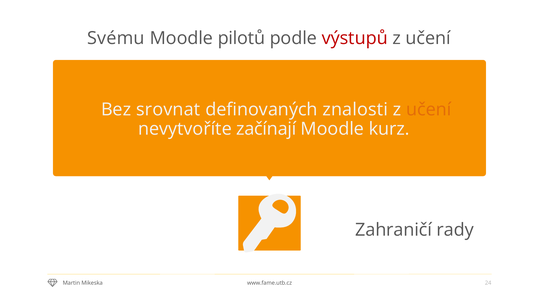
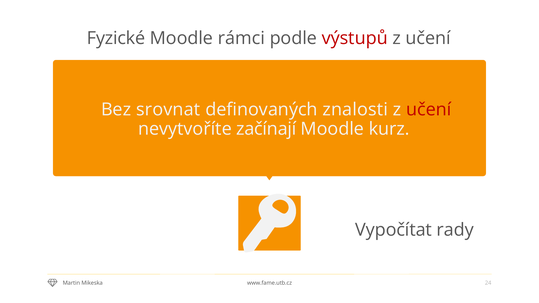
Svému: Svému -> Fyzické
pilotů: pilotů -> rámci
učení at (429, 110) colour: orange -> red
Zahraničí: Zahraničí -> Vypočítat
